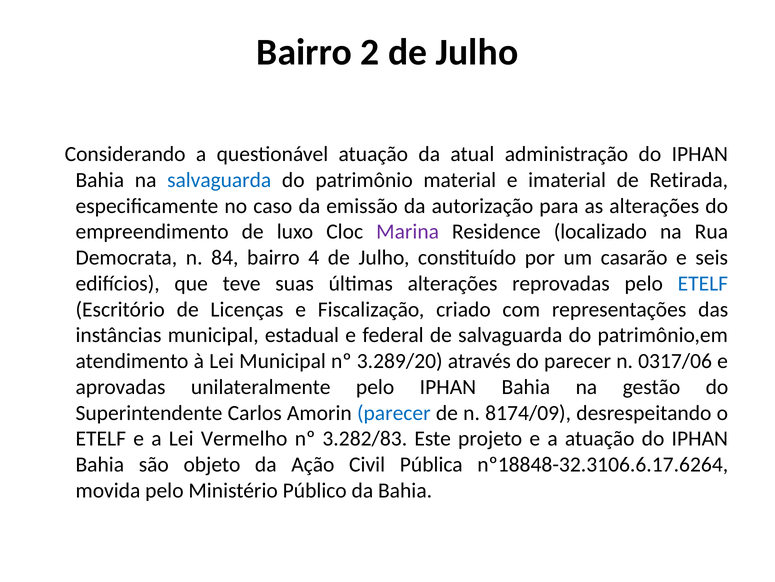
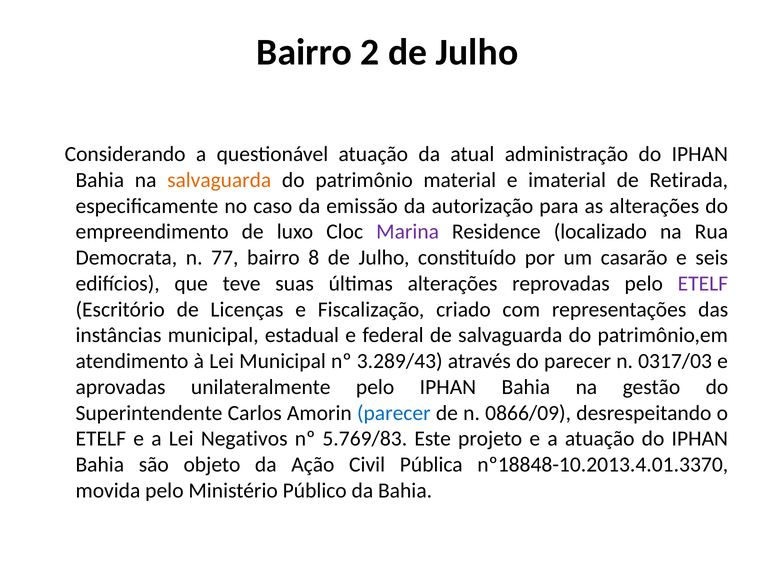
salvaguarda at (219, 180) colour: blue -> orange
84: 84 -> 77
4: 4 -> 8
ETELF at (703, 283) colour: blue -> purple
3.289/20: 3.289/20 -> 3.289/43
0317/06: 0317/06 -> 0317/03
8174/09: 8174/09 -> 0866/09
Vermelho: Vermelho -> Negativos
3.282/83: 3.282/83 -> 5.769/83
nº18848-32.3106.6.17.6264: nº18848-32.3106.6.17.6264 -> nº18848-10.2013.4.01.3370
